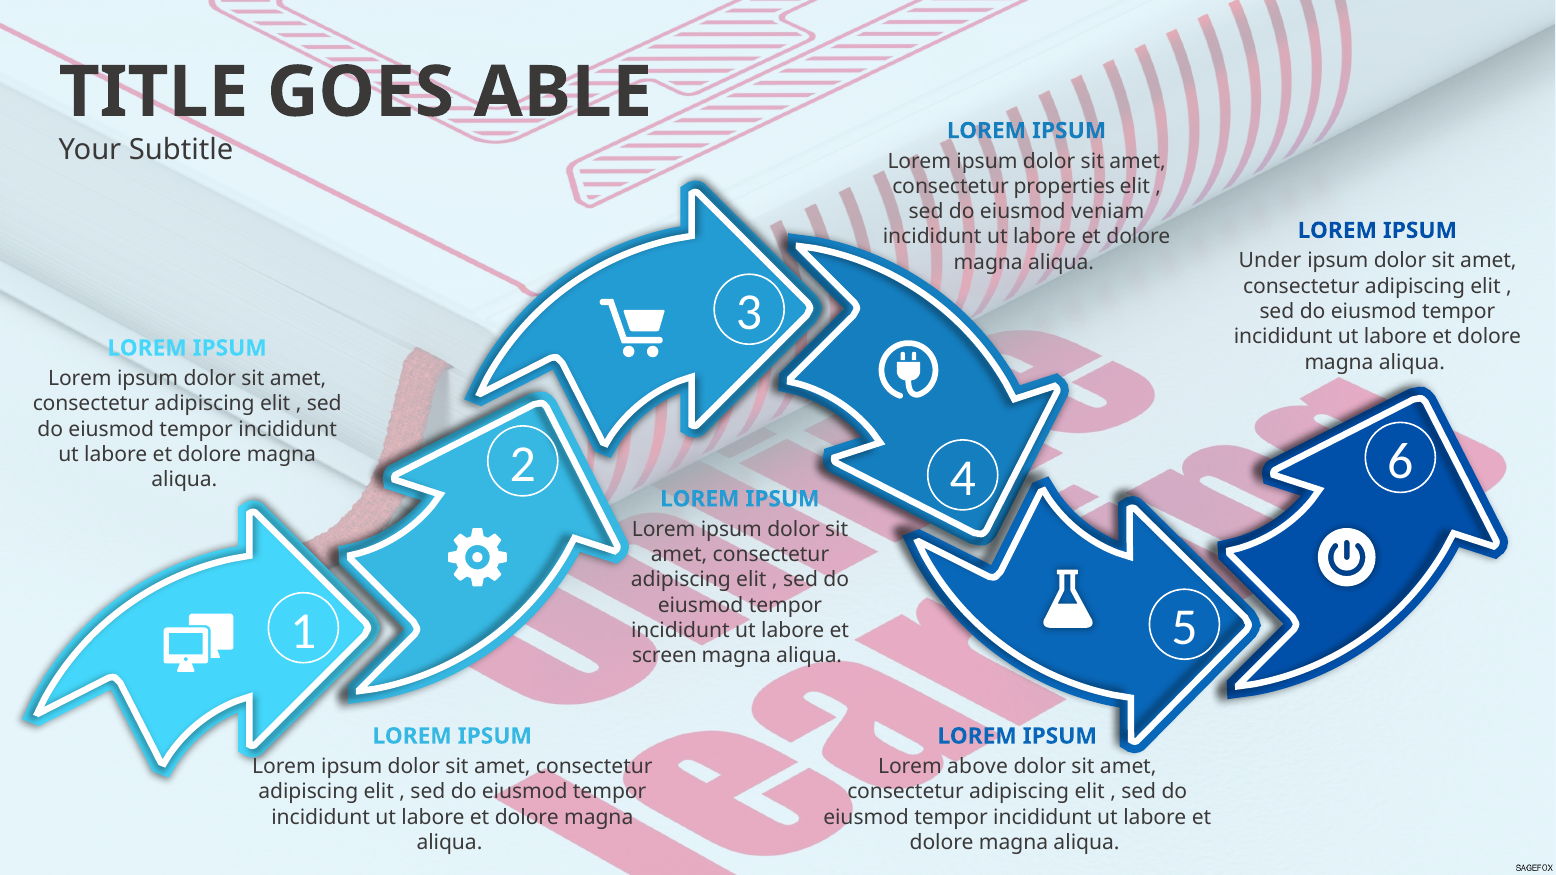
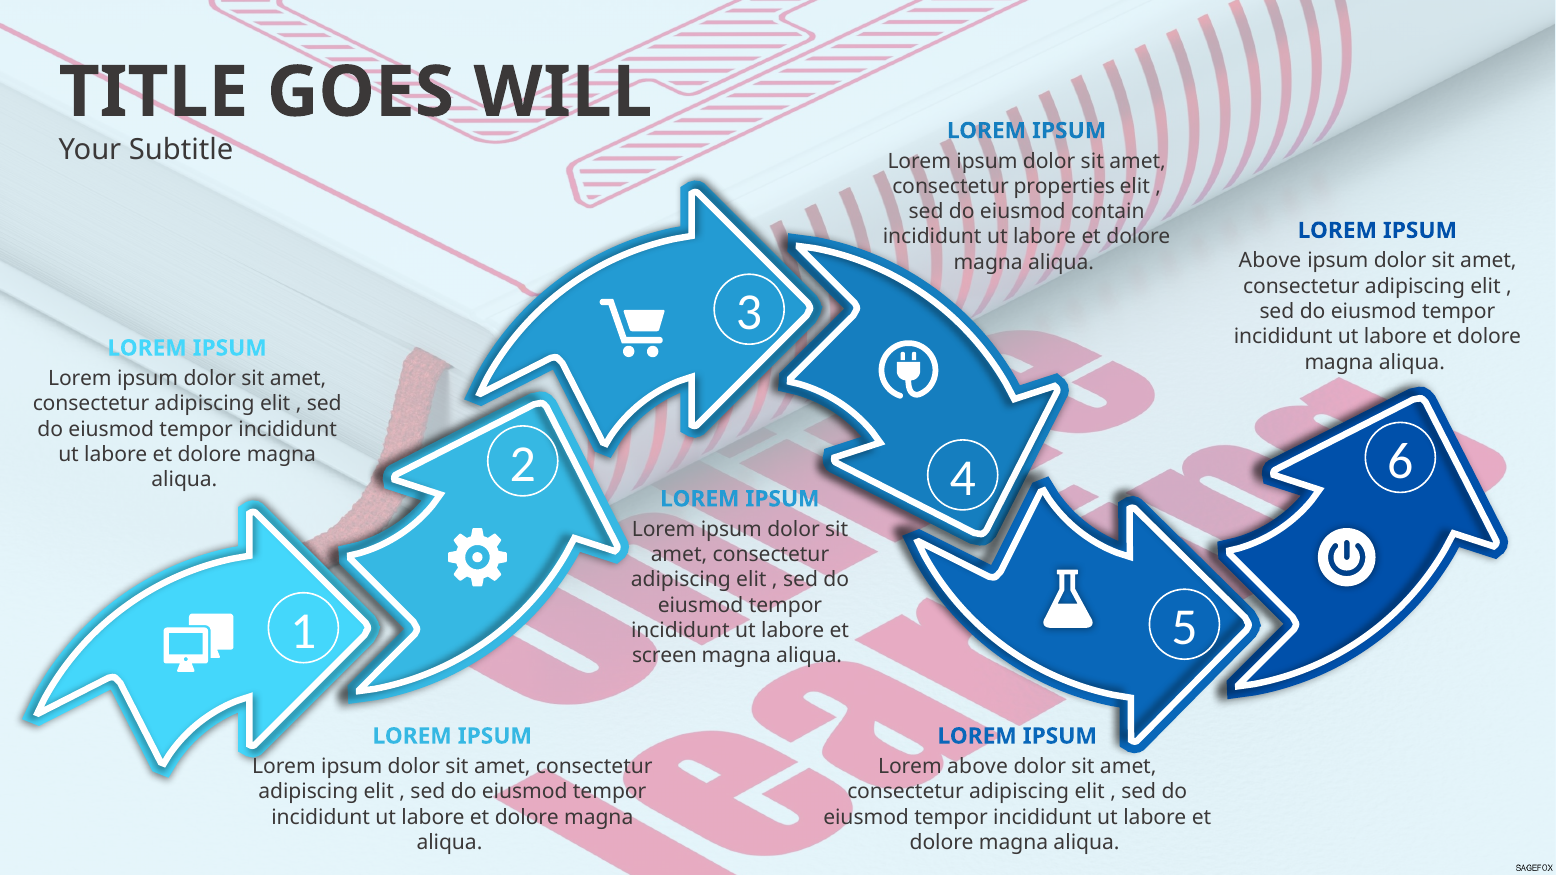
ABLE: ABLE -> WILL
veniam: veniam -> contain
Under at (1270, 261): Under -> Above
